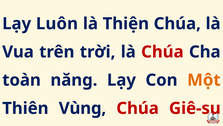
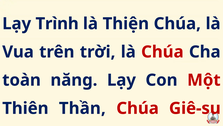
Luôn: Luôn -> Trình
Một colour: orange -> red
Vùng: Vùng -> Thần
